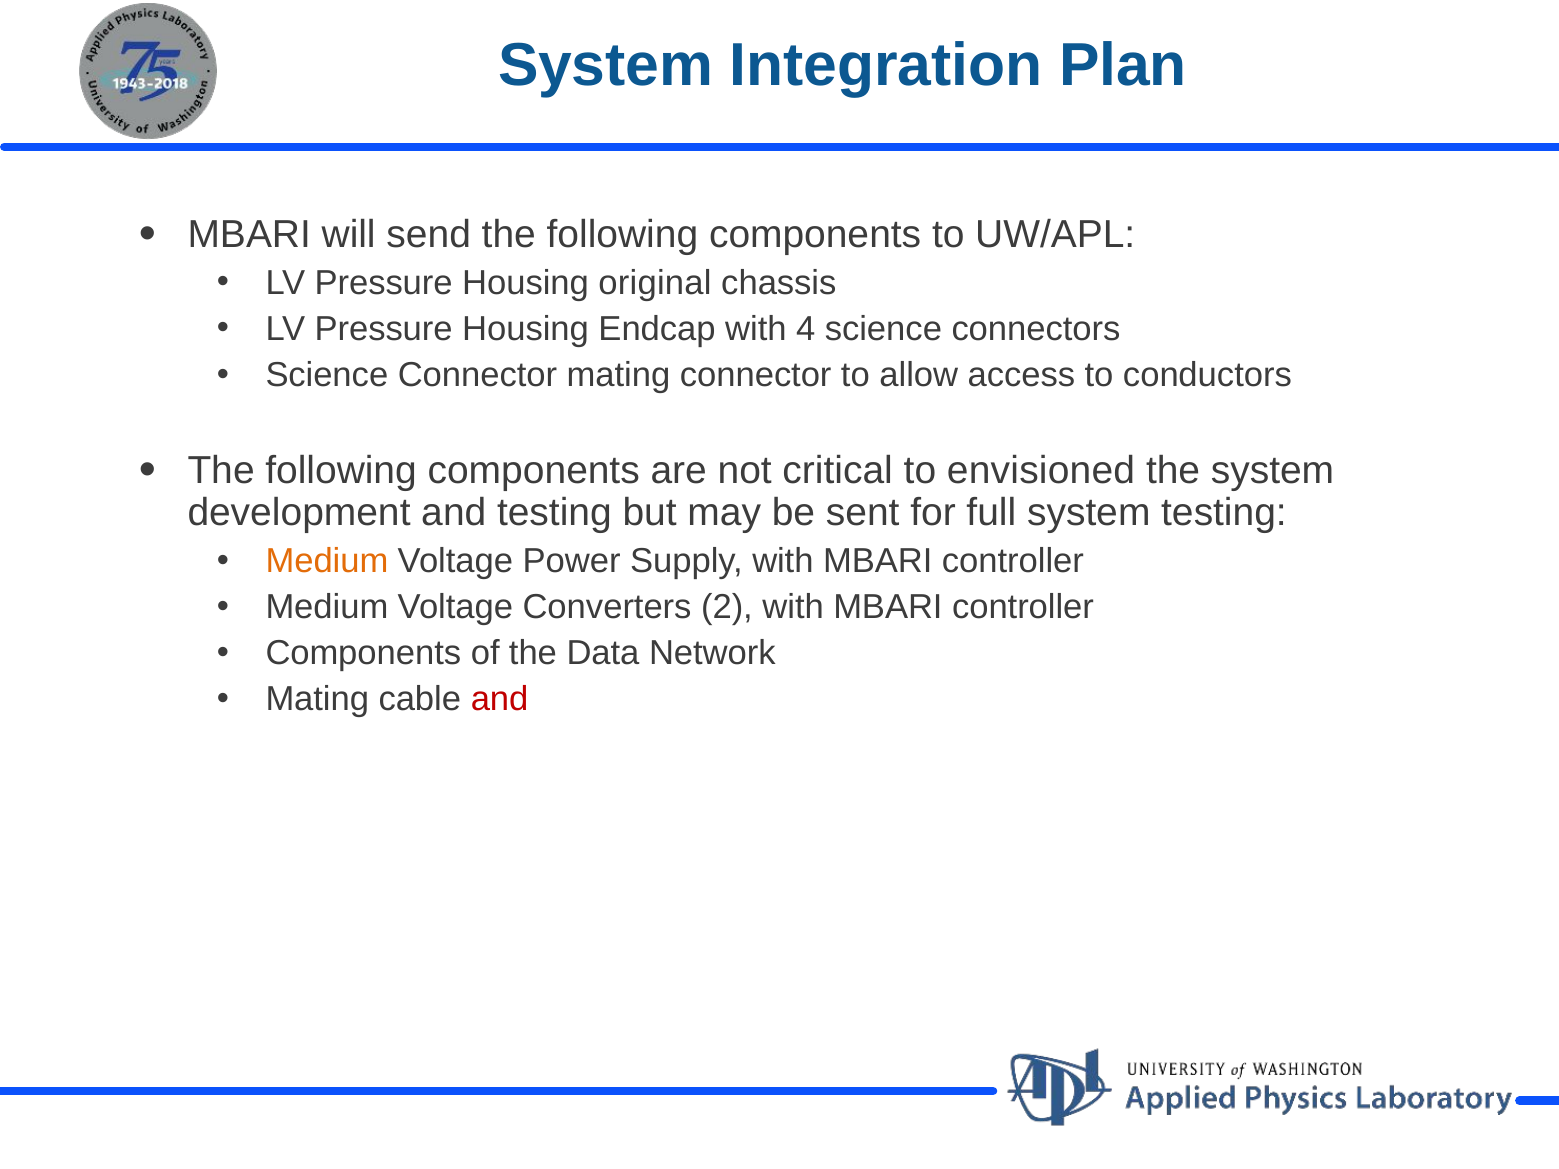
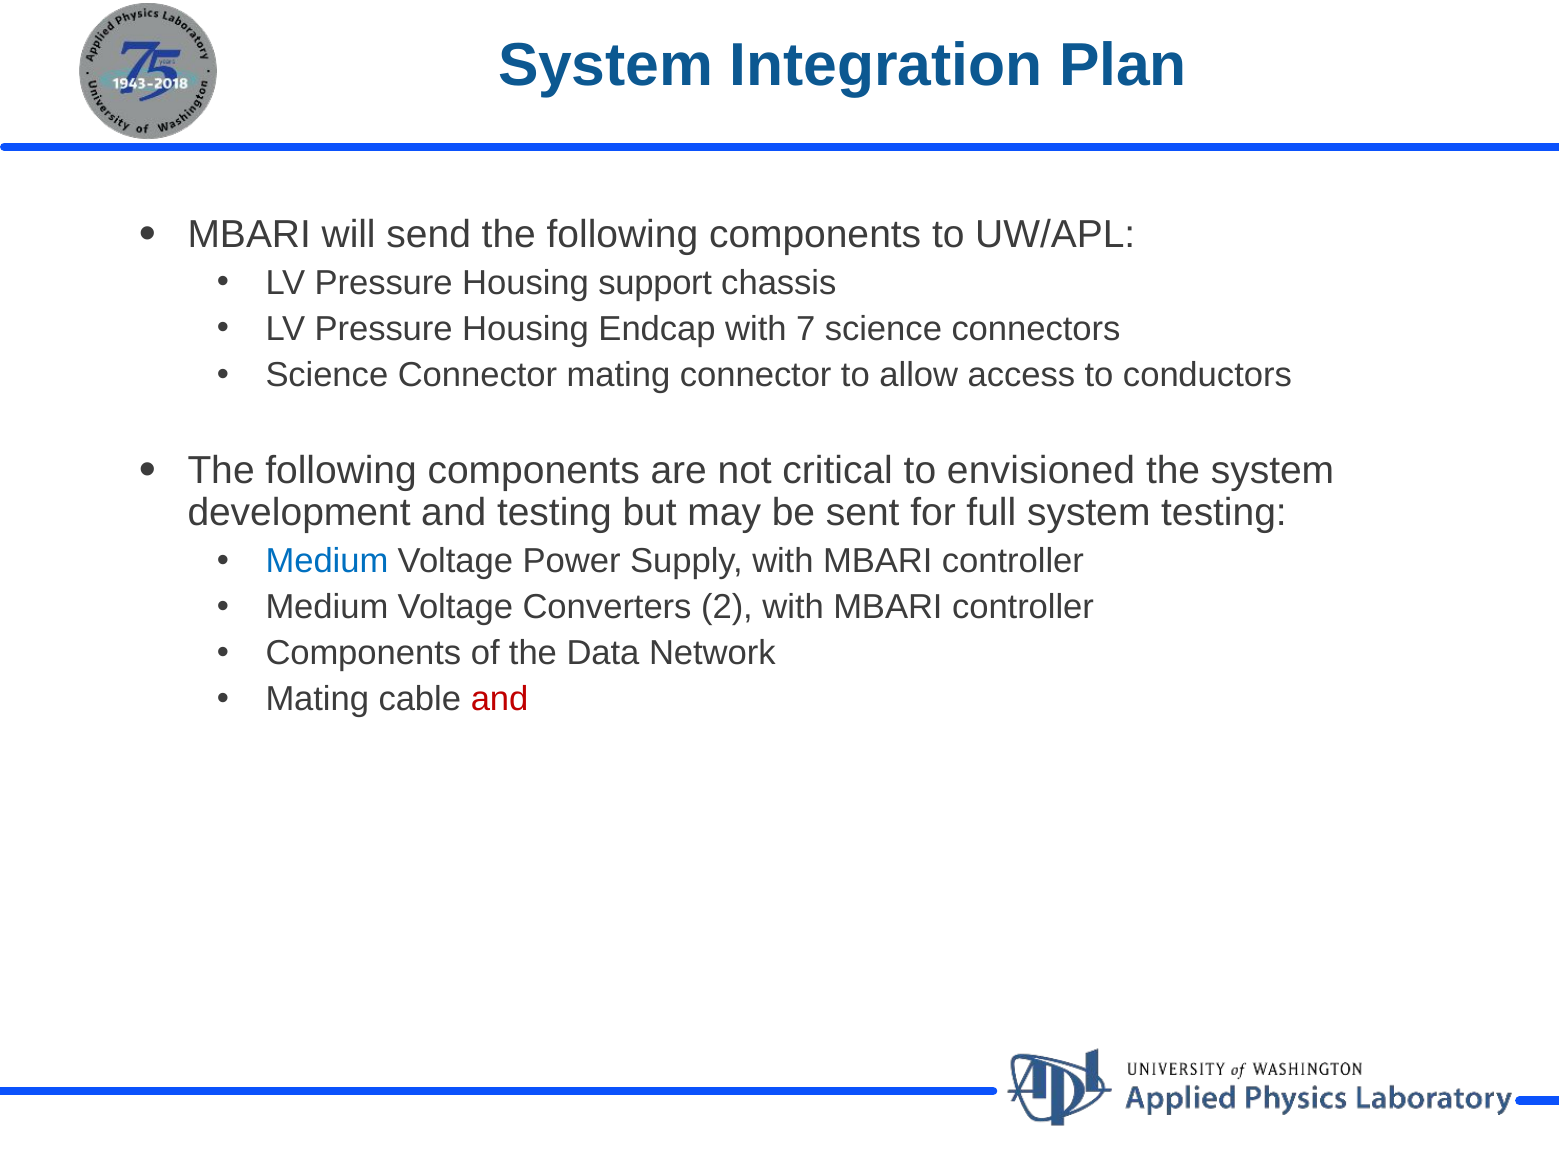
original: original -> support
with 4: 4 -> 7
Medium at (327, 561) colour: orange -> blue
